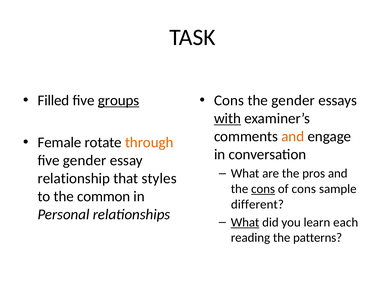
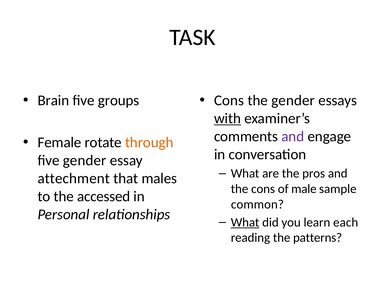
Filled: Filled -> Brain
groups underline: present -> none
and at (293, 136) colour: orange -> purple
relationship: relationship -> attechment
styles: styles -> males
cons at (263, 189) underline: present -> none
of cons: cons -> male
common: common -> accessed
different: different -> common
